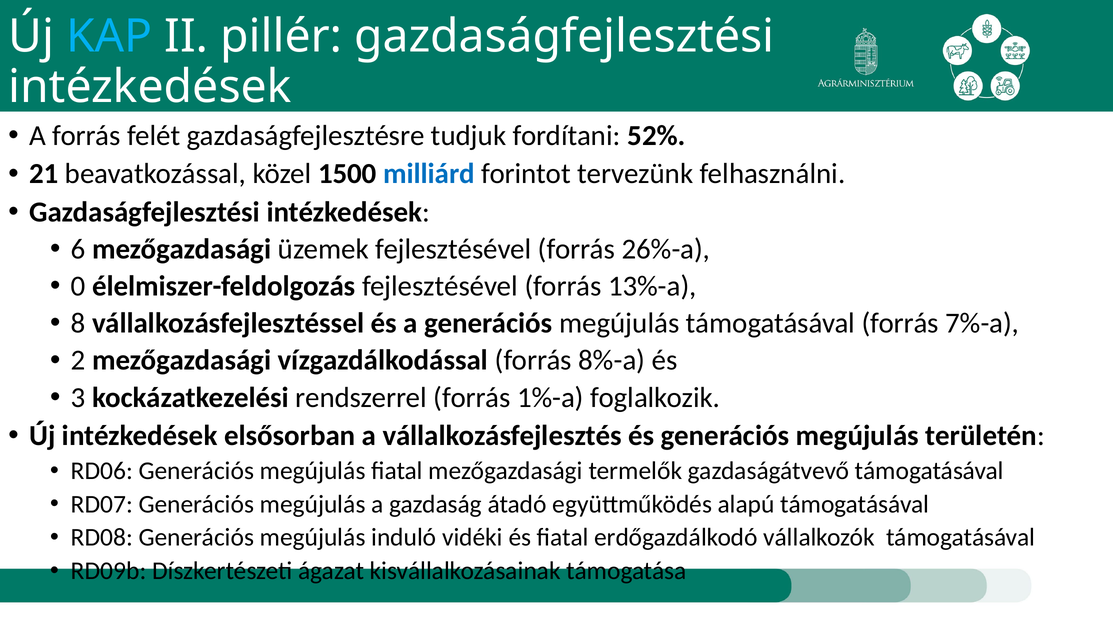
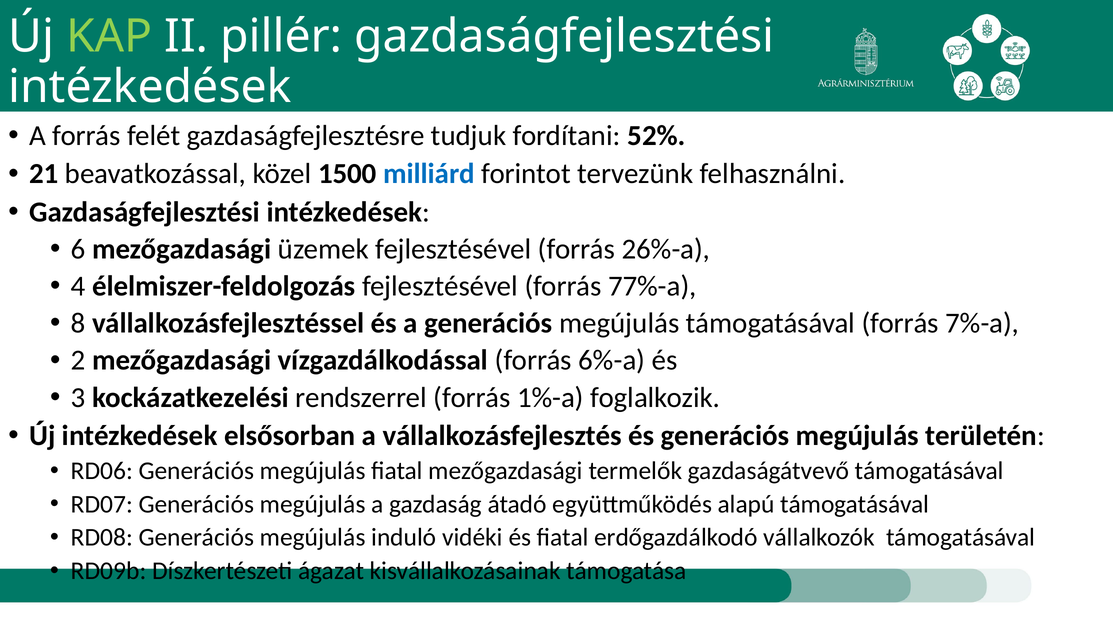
KAP colour: light blue -> light green
0: 0 -> 4
13%-a: 13%-a -> 77%-a
8%-a: 8%-a -> 6%-a
